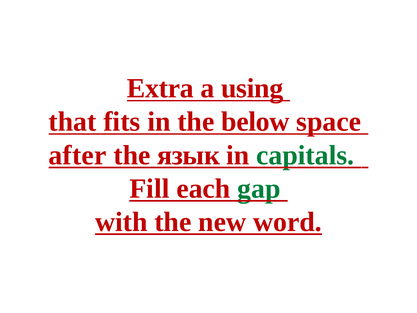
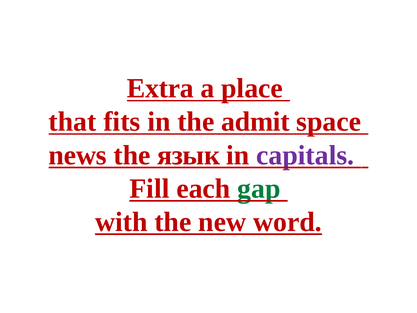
using: using -> place
below: below -> admit
after: after -> news
capitals colour: green -> purple
